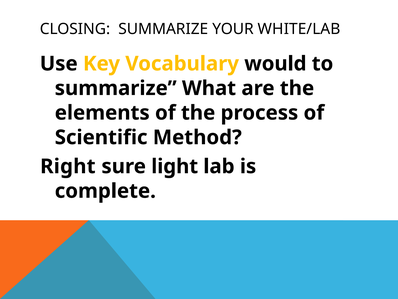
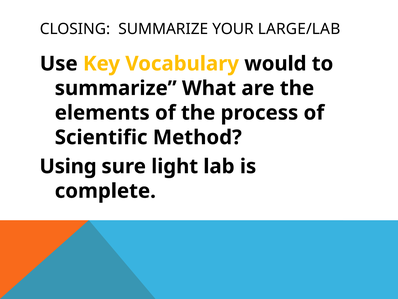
WHITE/LAB: WHITE/LAB -> LARGE/LAB
Right: Right -> Using
